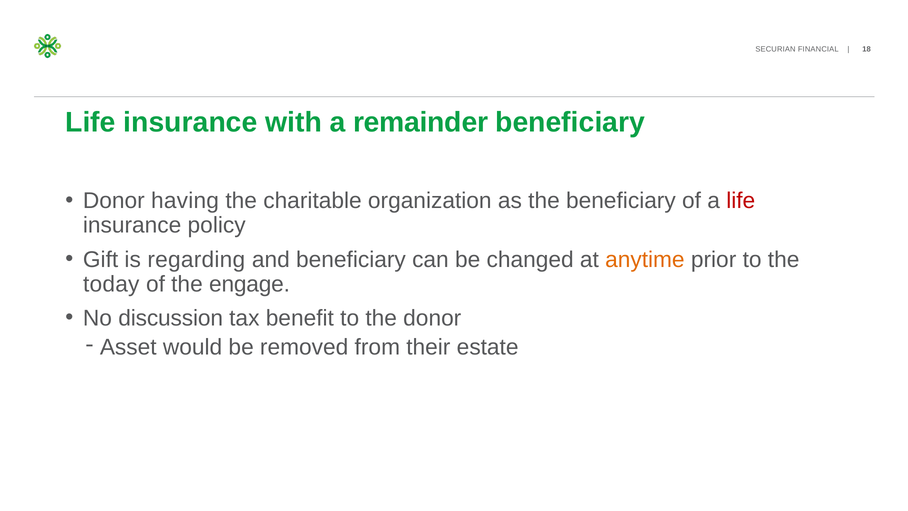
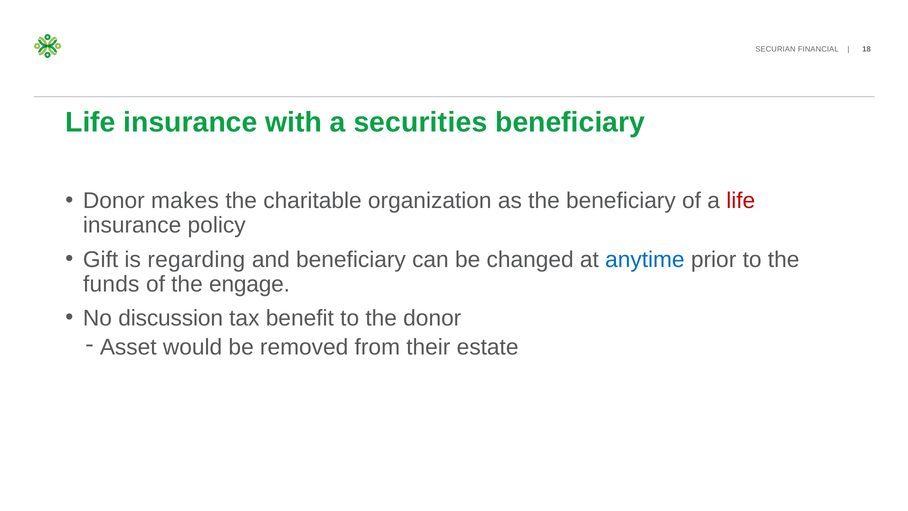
remainder: remainder -> securities
having: having -> makes
anytime colour: orange -> blue
today: today -> funds
